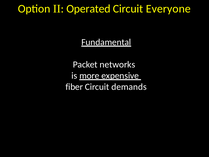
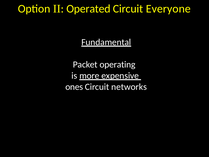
networks: networks -> operating
fiber: fiber -> ones
demands: demands -> networks
